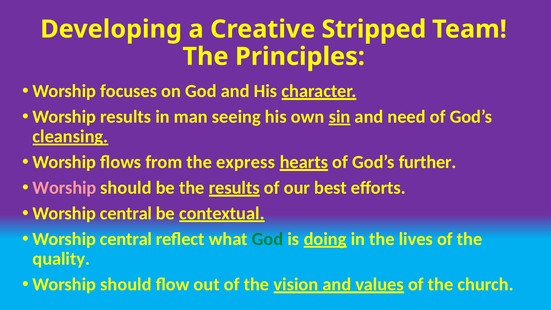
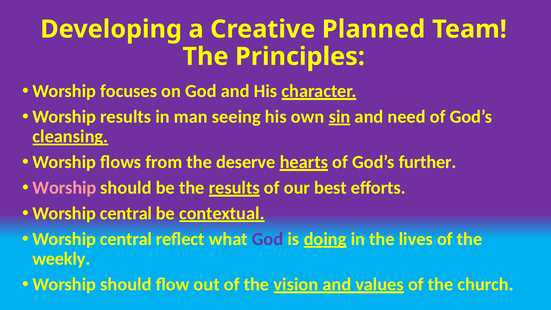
Stripped: Stripped -> Planned
express: express -> deserve
God at (268, 239) colour: green -> purple
quality: quality -> weekly
